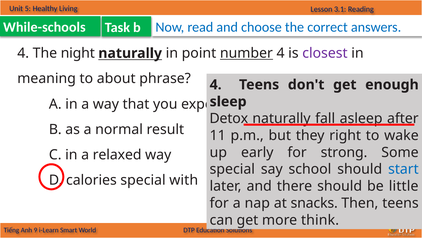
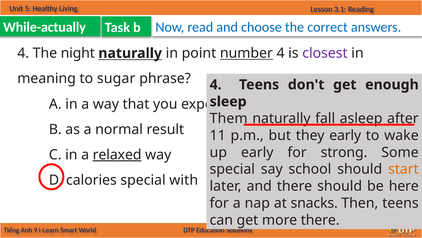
While-schools: While-schools -> While-actually
about: about -> sugar
Detox: Detox -> Them
they right: right -> early
relaxed underline: none -> present
start colour: blue -> orange
little: little -> here
more think: think -> there
